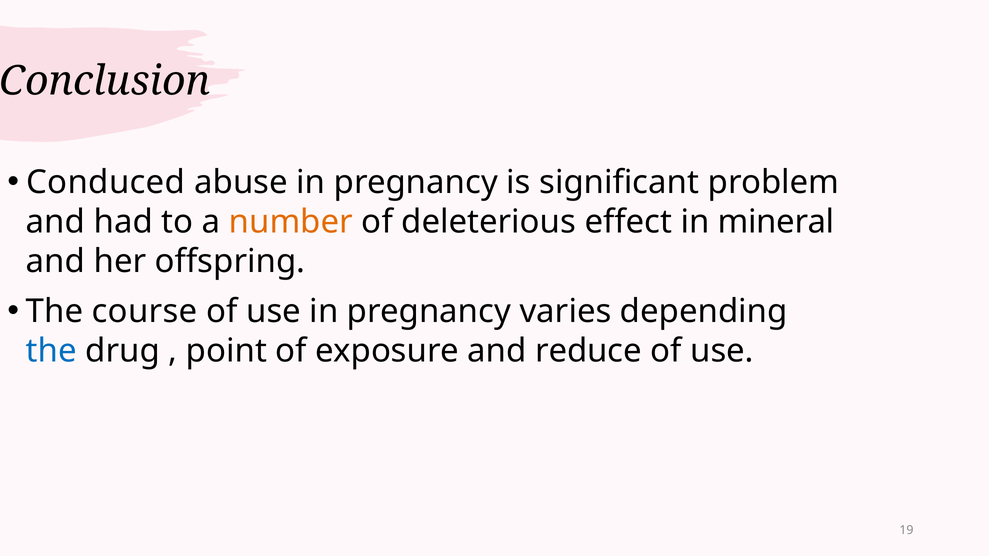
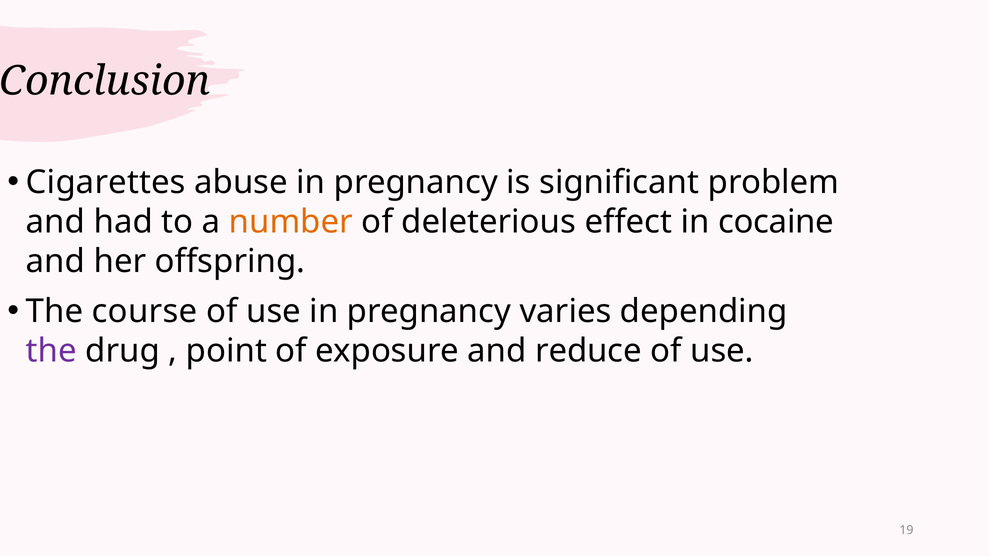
Conduced: Conduced -> Cigarettes
mineral: mineral -> cocaine
the at (51, 351) colour: blue -> purple
